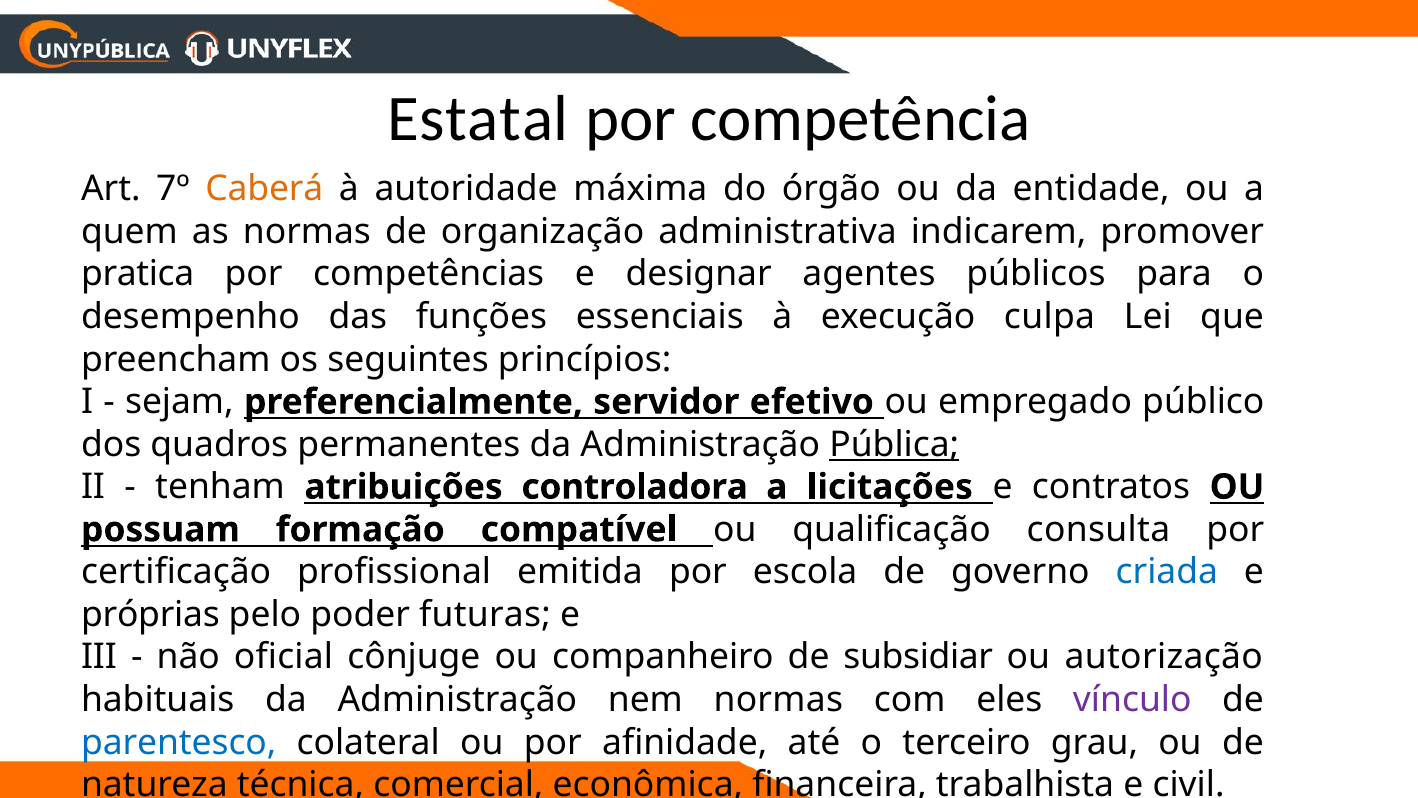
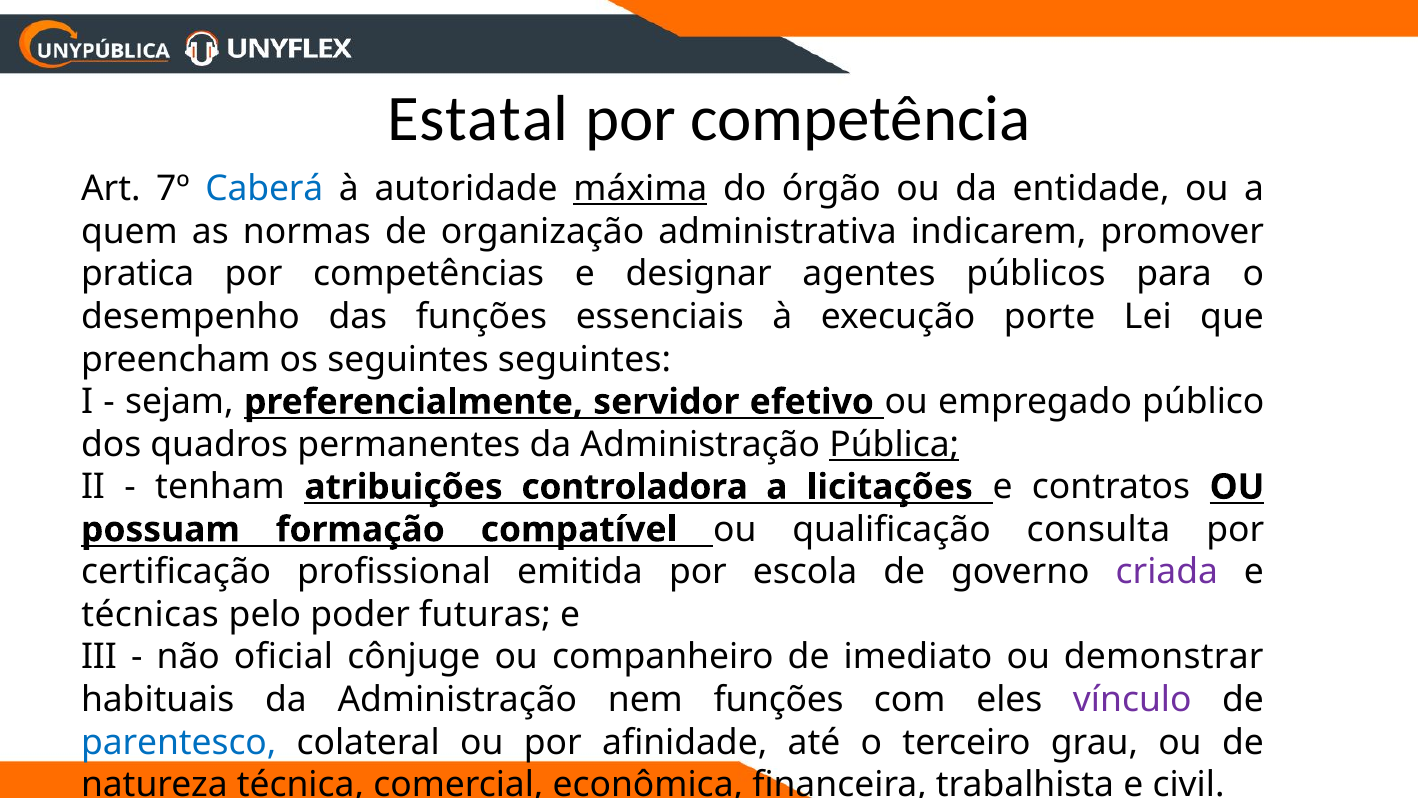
Caberá colour: orange -> blue
máxima underline: none -> present
culpa: culpa -> porte
seguintes princípios: princípios -> seguintes
criada colour: blue -> purple
próprias: próprias -> técnicas
subsidiar: subsidiar -> imediato
autorização: autorização -> demonstrar
nem normas: normas -> funções
